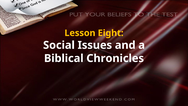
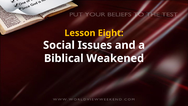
Chronicles: Chronicles -> Weakened
